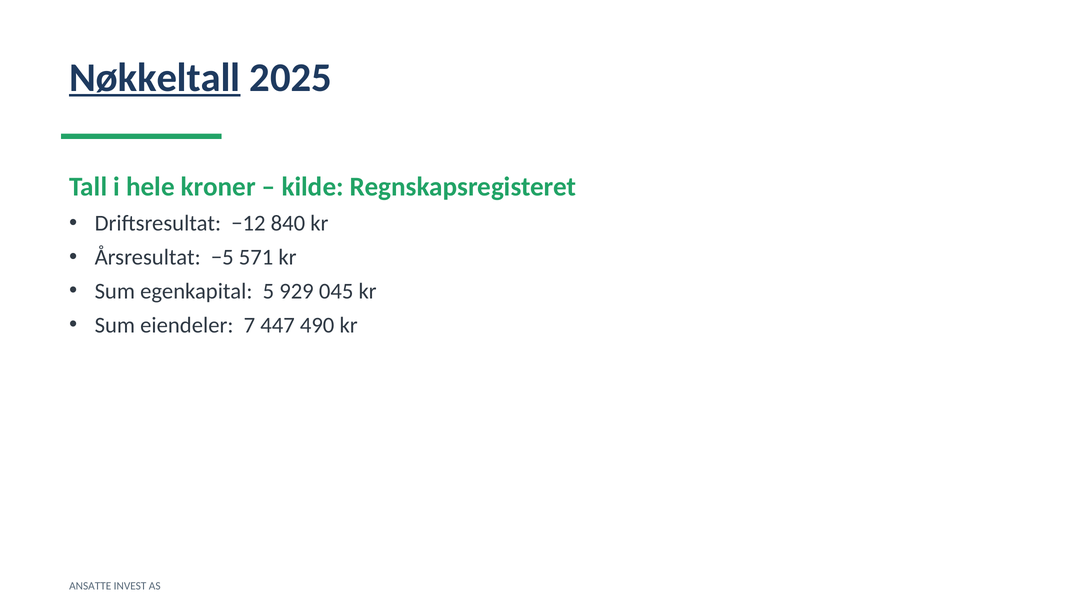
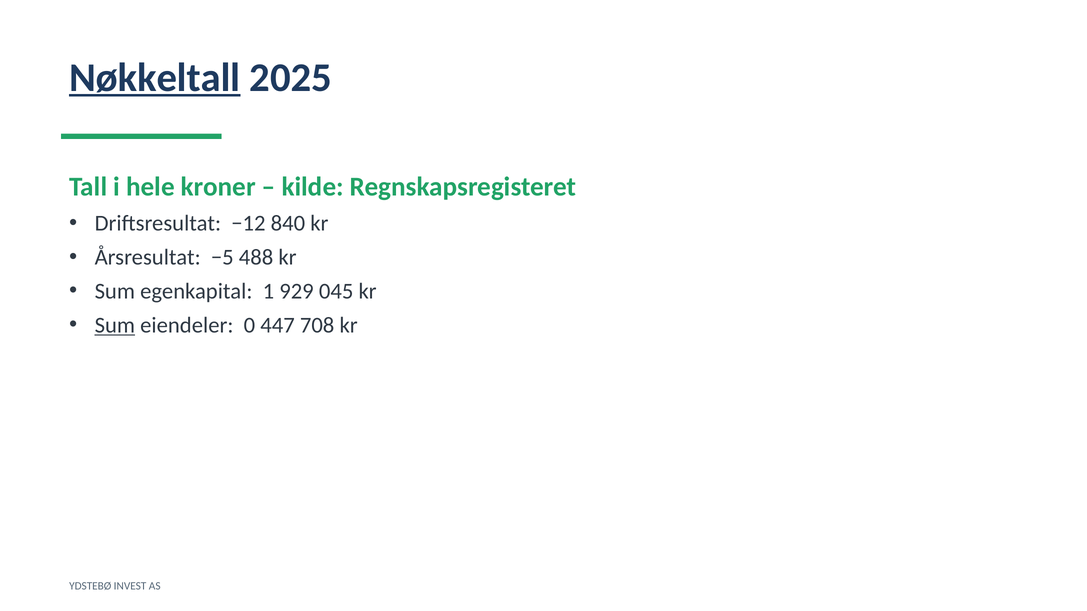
571: 571 -> 488
5: 5 -> 1
Sum at (115, 325) underline: none -> present
7: 7 -> 0
490: 490 -> 708
ANSATTE: ANSATTE -> YDSTEBØ
